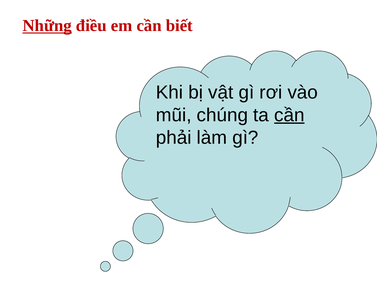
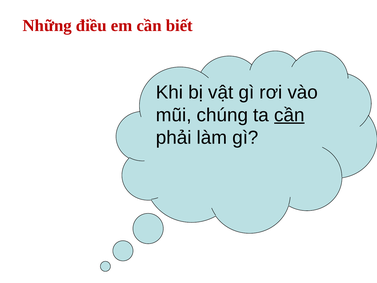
Những underline: present -> none
